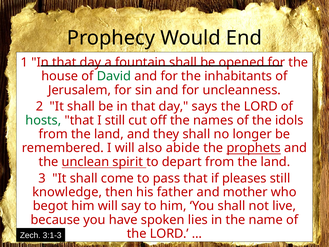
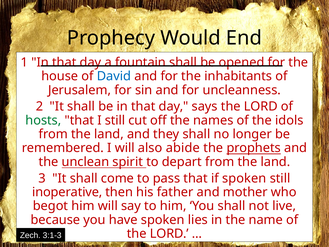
David colour: green -> blue
if pleases: pleases -> spoken
knowledge: knowledge -> inoperative
